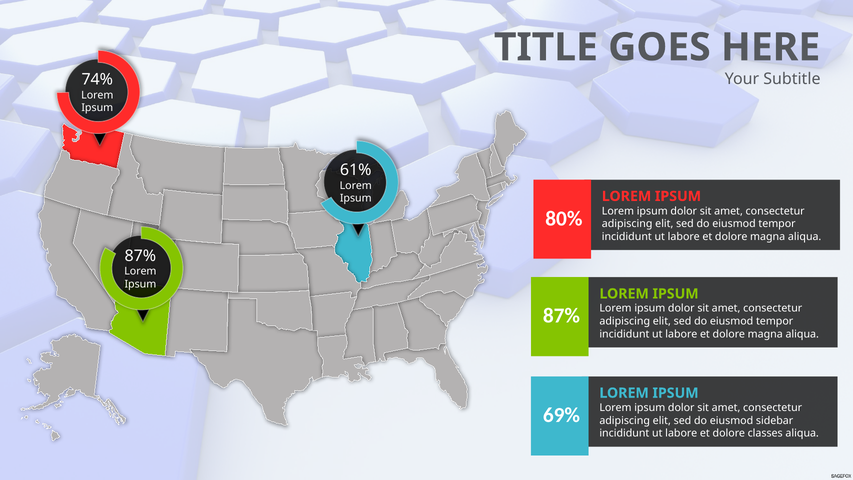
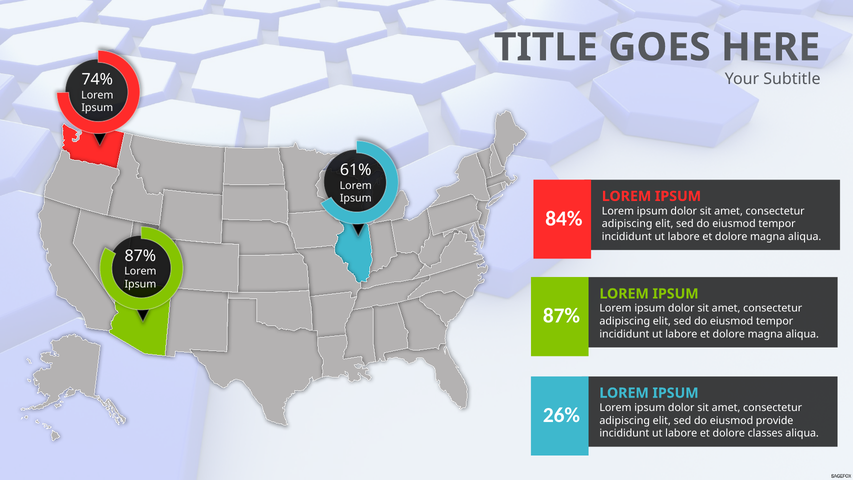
80%: 80% -> 84%
69%: 69% -> 26%
sidebar: sidebar -> provide
